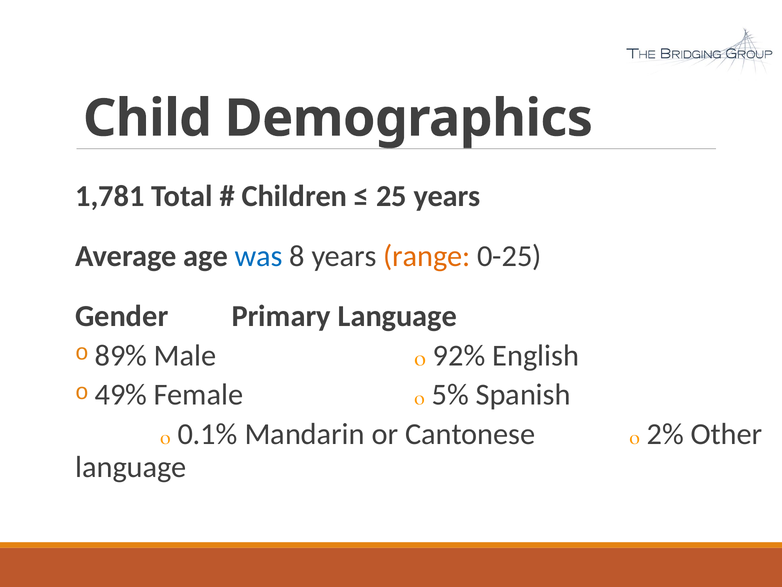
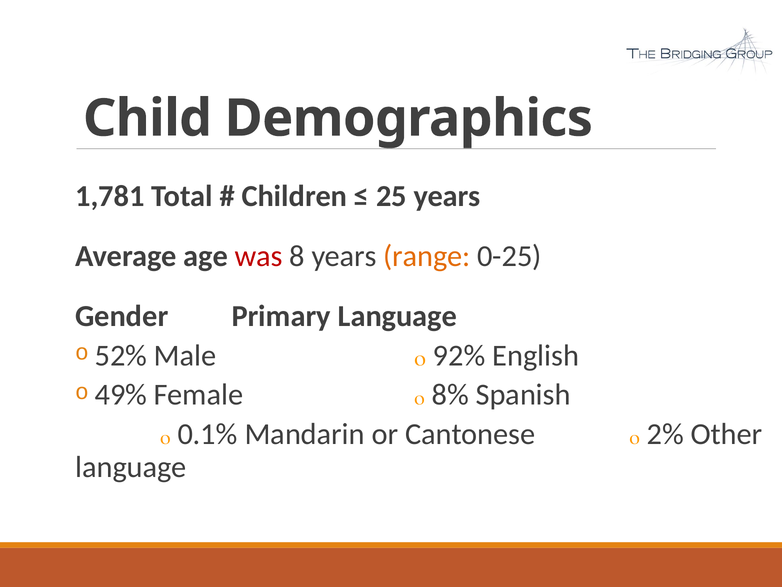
was colour: blue -> red
89%: 89% -> 52%
5%: 5% -> 8%
